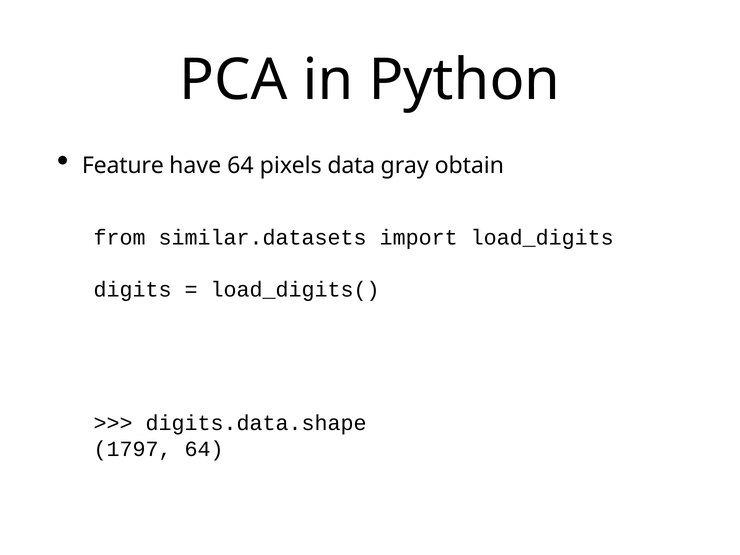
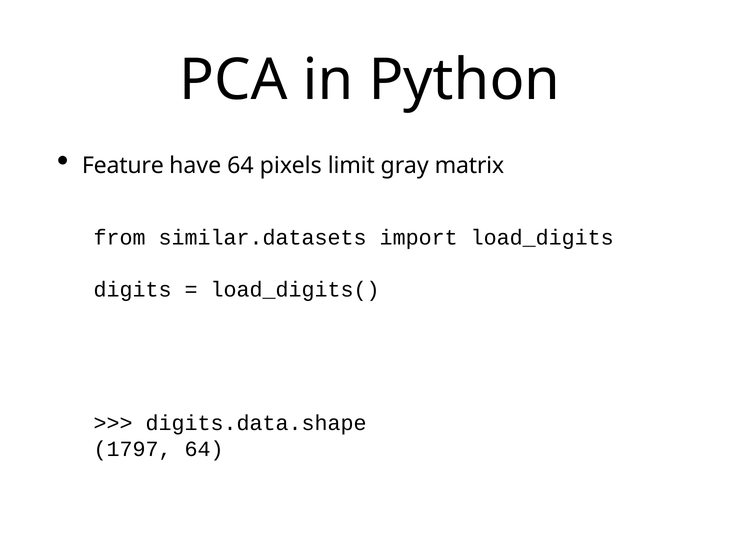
data: data -> limit
obtain: obtain -> matrix
